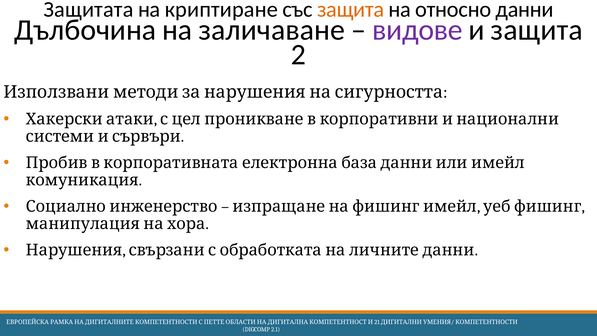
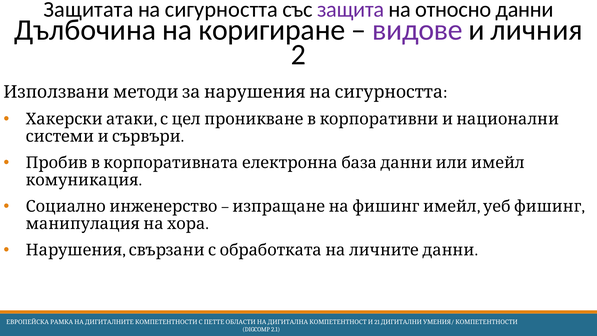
криптиране: криптиране -> сигурността
защита at (351, 9) colour: orange -> purple
заличаване: заличаване -> коригиране
и защита: защита -> личния
